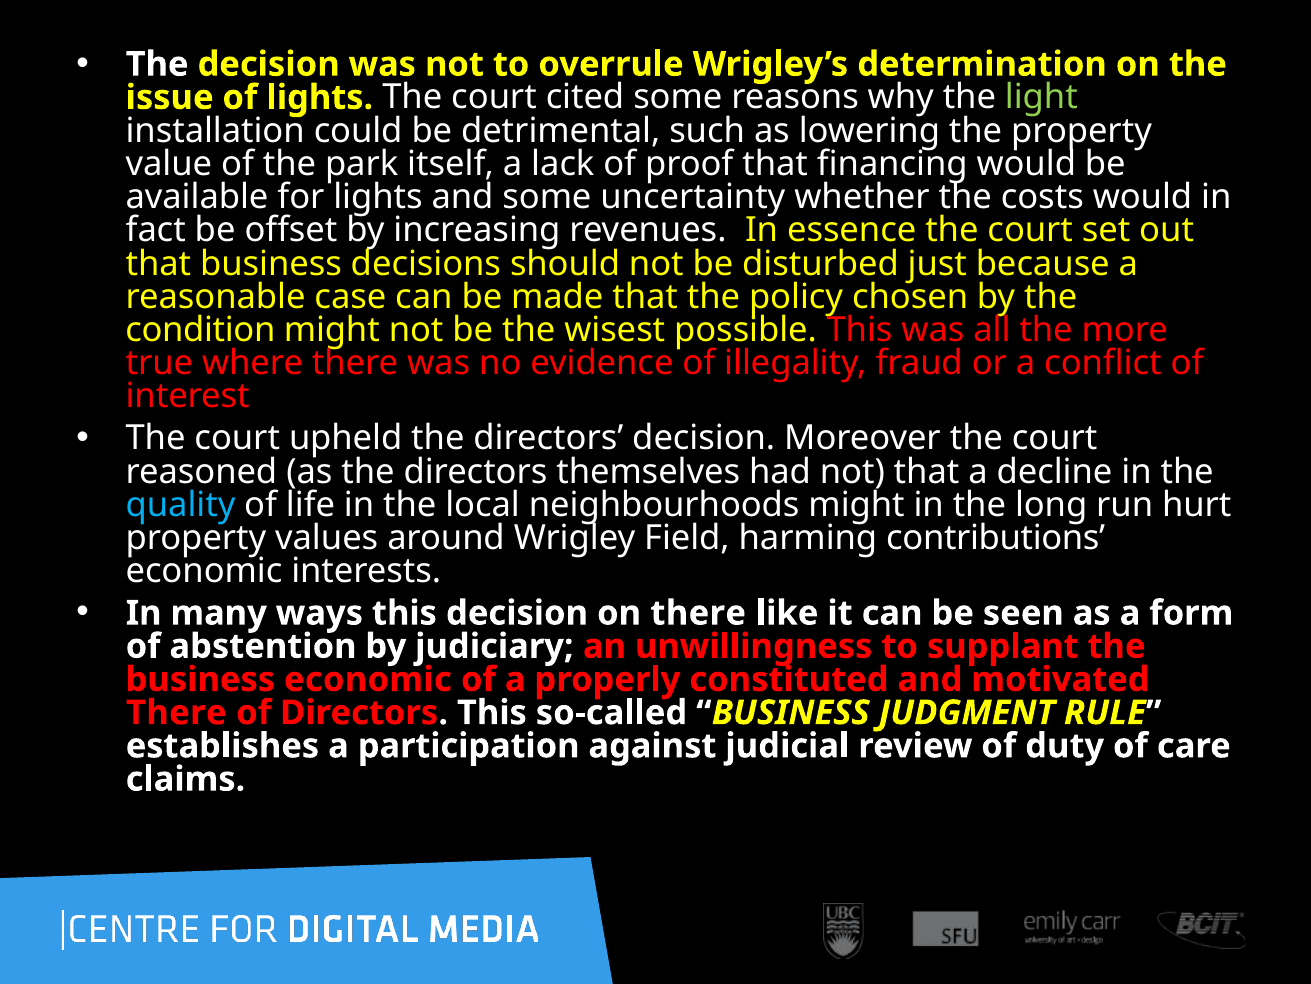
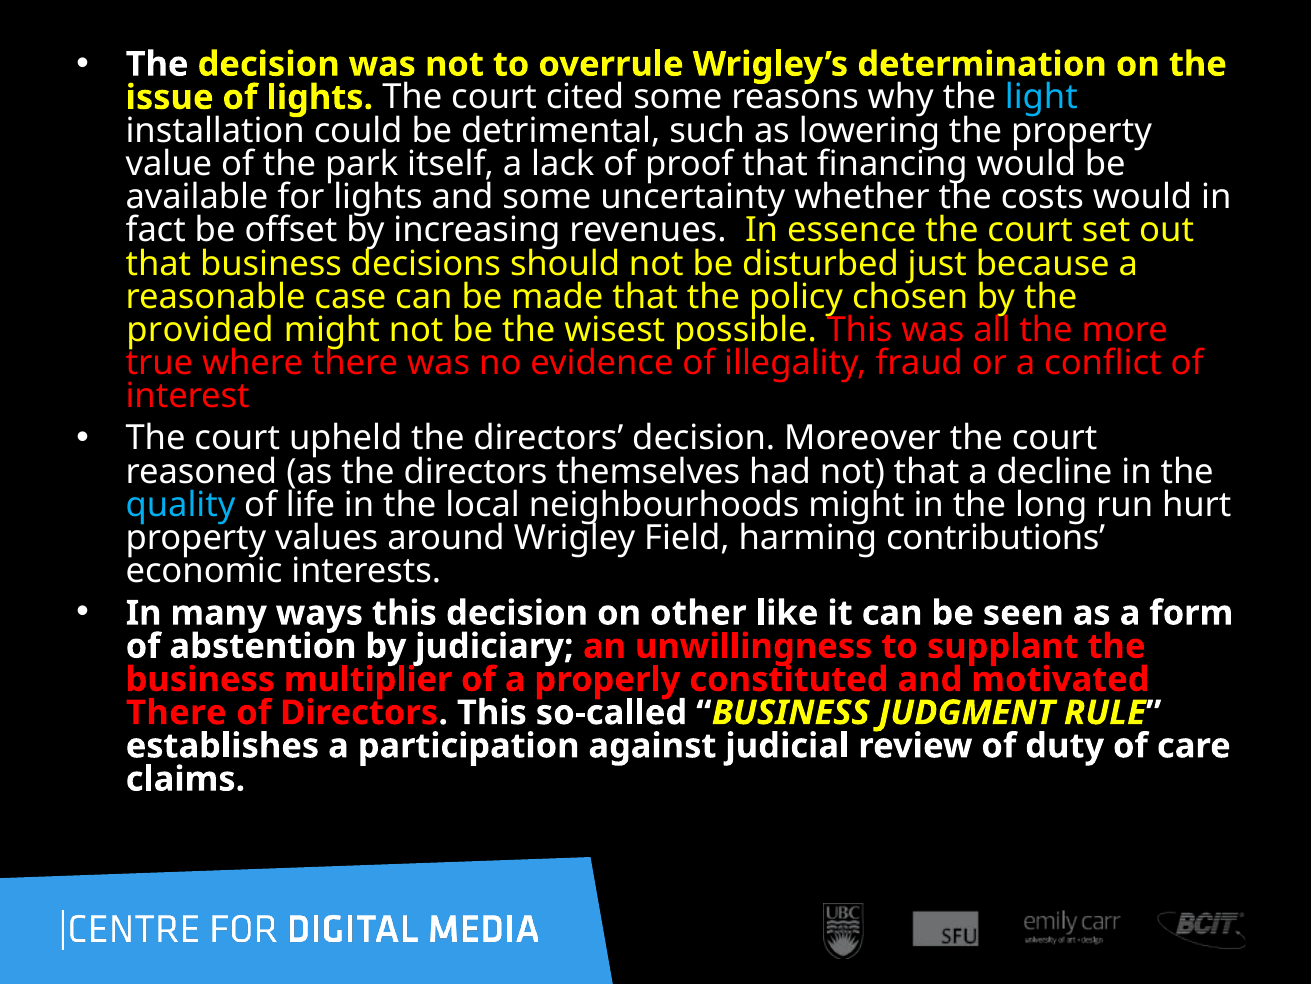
light colour: light green -> light blue
condition: condition -> provided
on there: there -> other
business economic: economic -> multiplier
